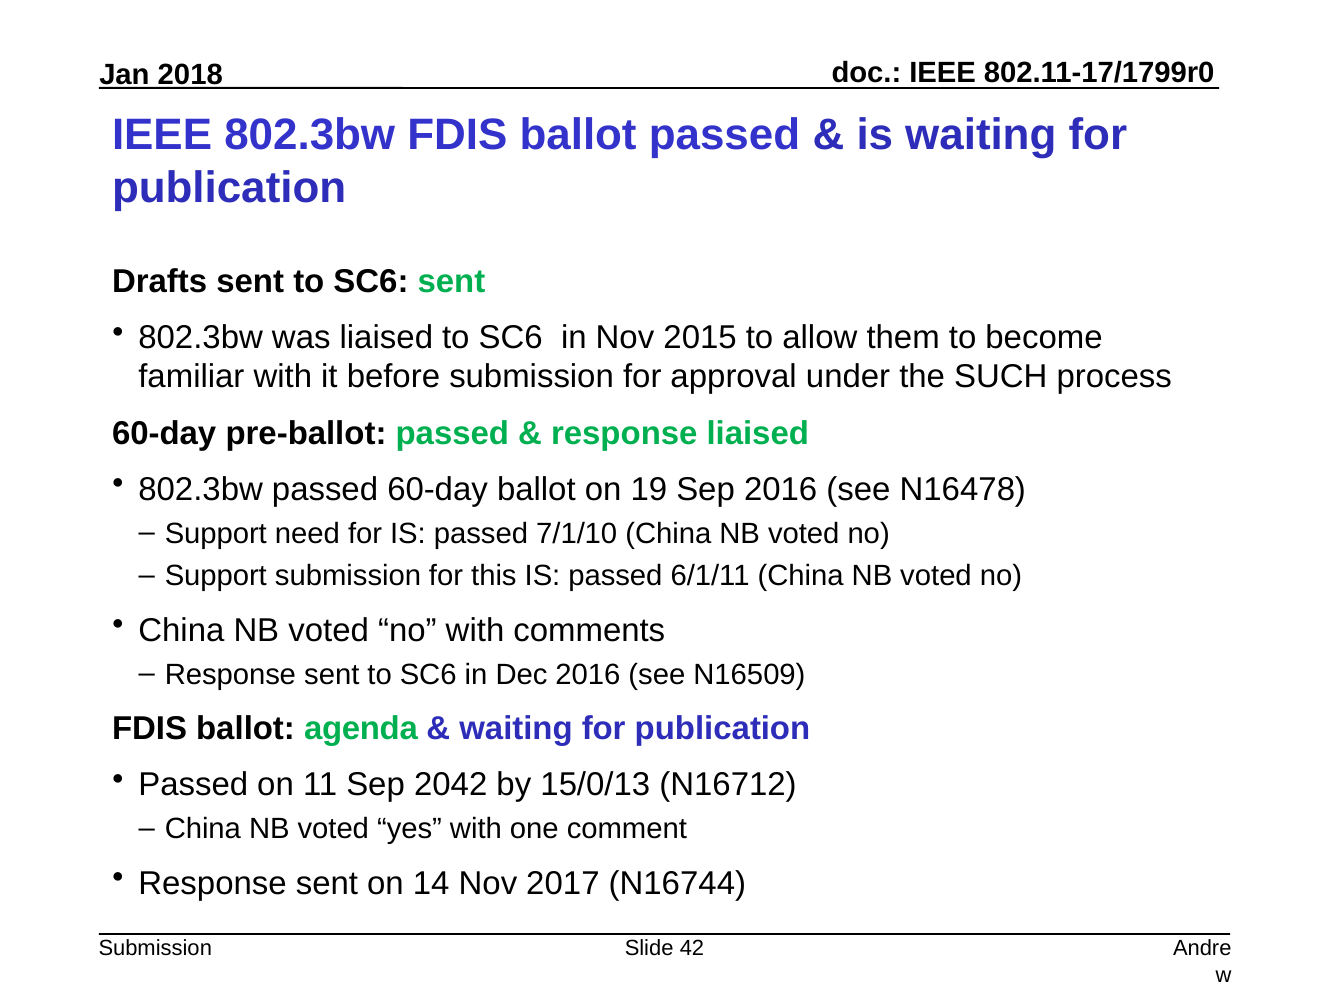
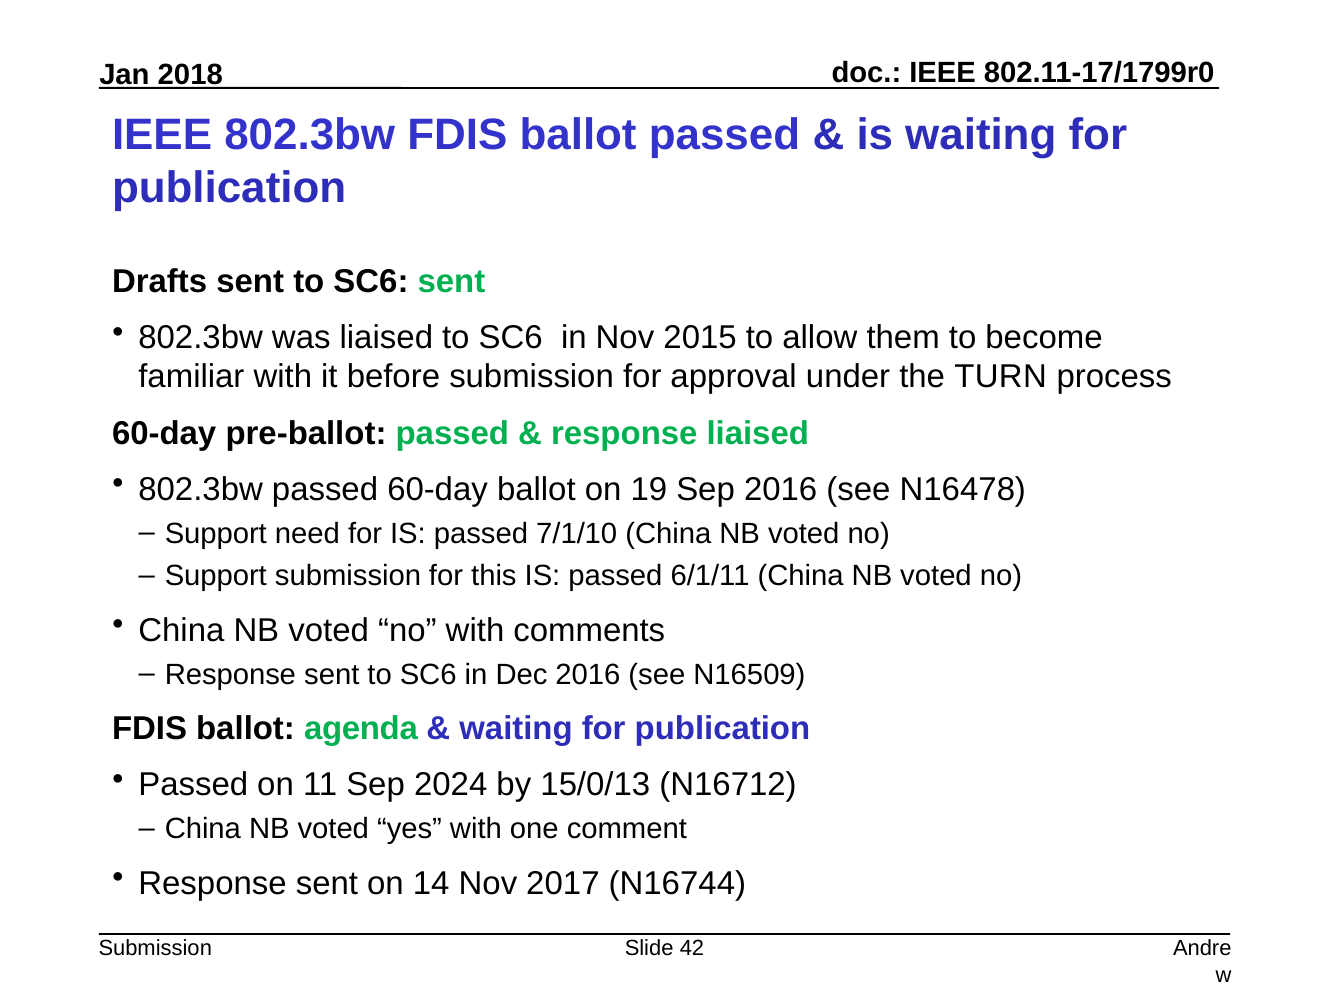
SUCH: SUCH -> TURN
2042: 2042 -> 2024
